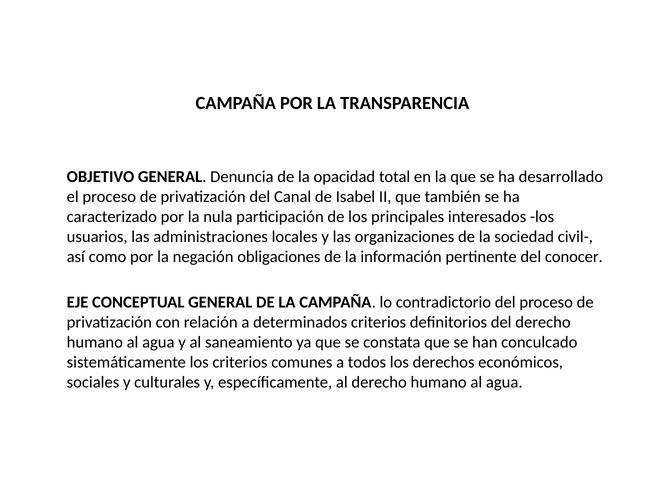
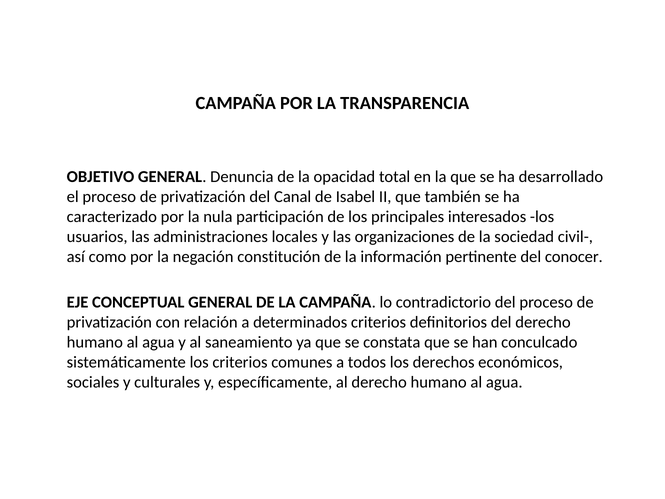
obligaciones: obligaciones -> constitución
